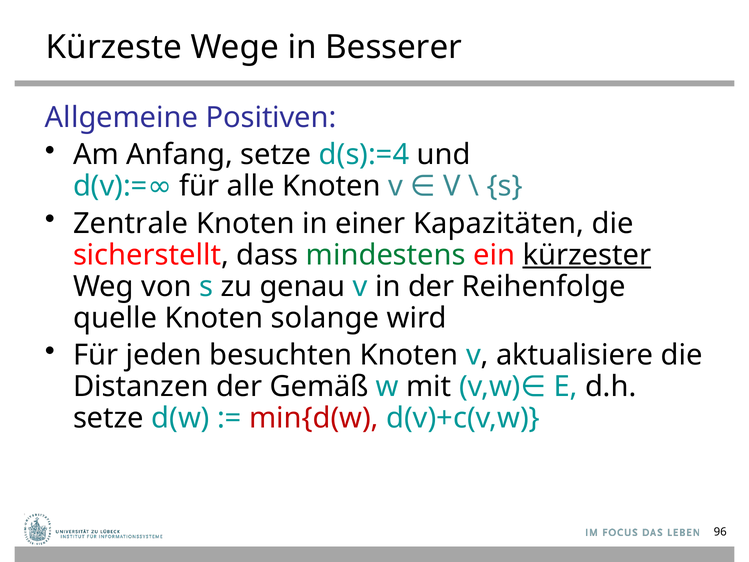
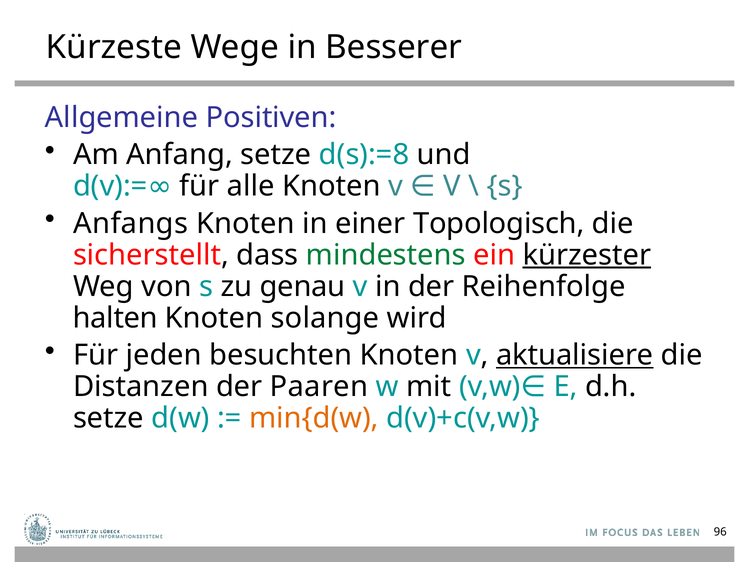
d(s):=4: d(s):=4 -> d(s):=8
Zentrale: Zentrale -> Anfangs
Kapazitäten: Kapazitäten -> Topologisch
quelle: quelle -> halten
aktualisiere underline: none -> present
Gemäß: Gemäß -> Paaren
min{d(w colour: red -> orange
